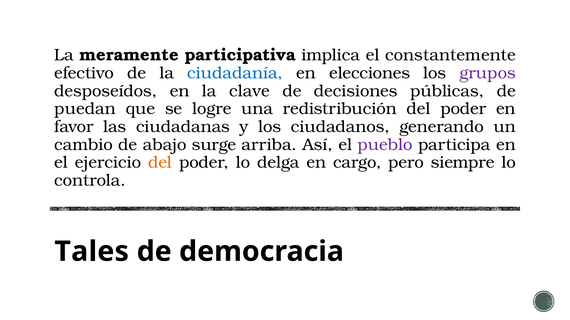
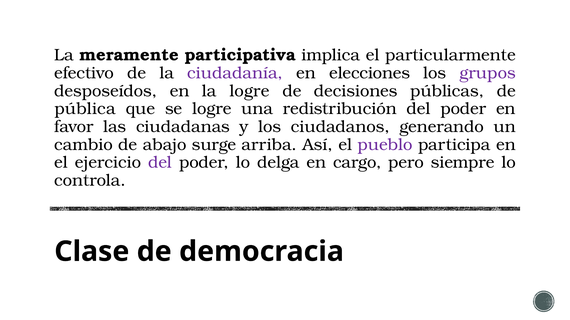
constantemente: constantemente -> particularmente
ciudadanía colour: blue -> purple
la clave: clave -> logre
puedan: puedan -> pública
del at (160, 163) colour: orange -> purple
Tales: Tales -> Clase
